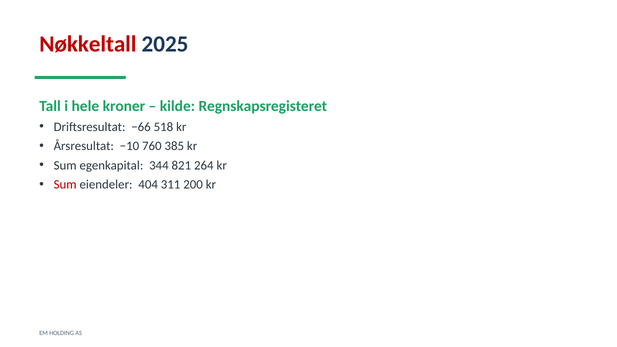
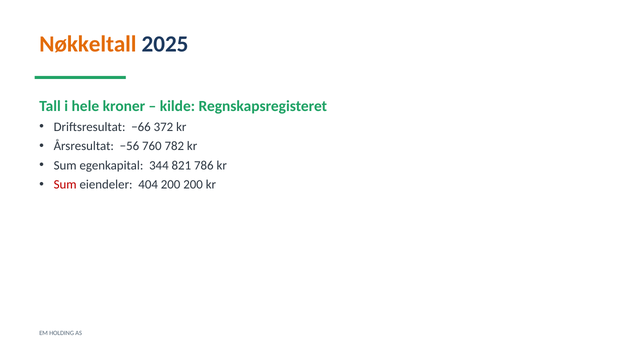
Nøkkeltall colour: red -> orange
518: 518 -> 372
−10: −10 -> −56
385: 385 -> 782
264: 264 -> 786
404 311: 311 -> 200
